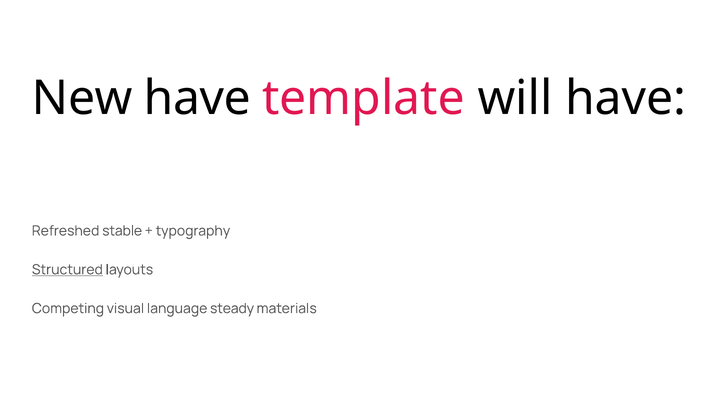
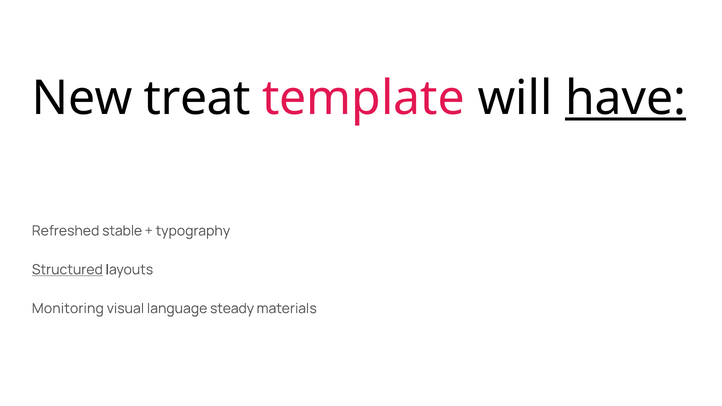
New have: have -> treat
have at (626, 98) underline: none -> present
Competing: Competing -> Monitoring
